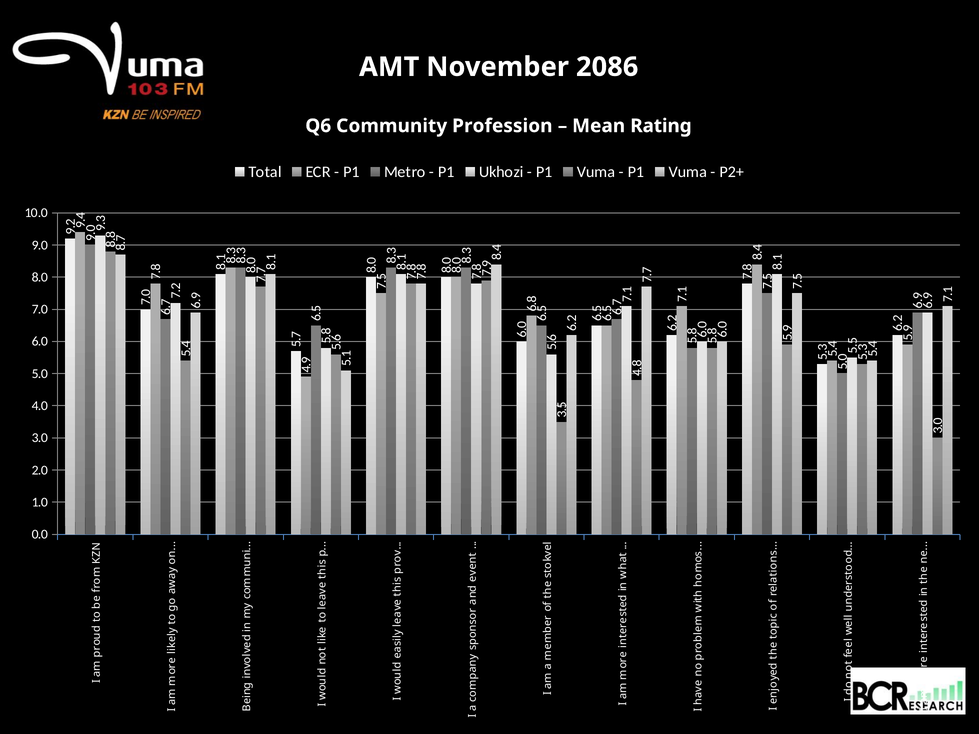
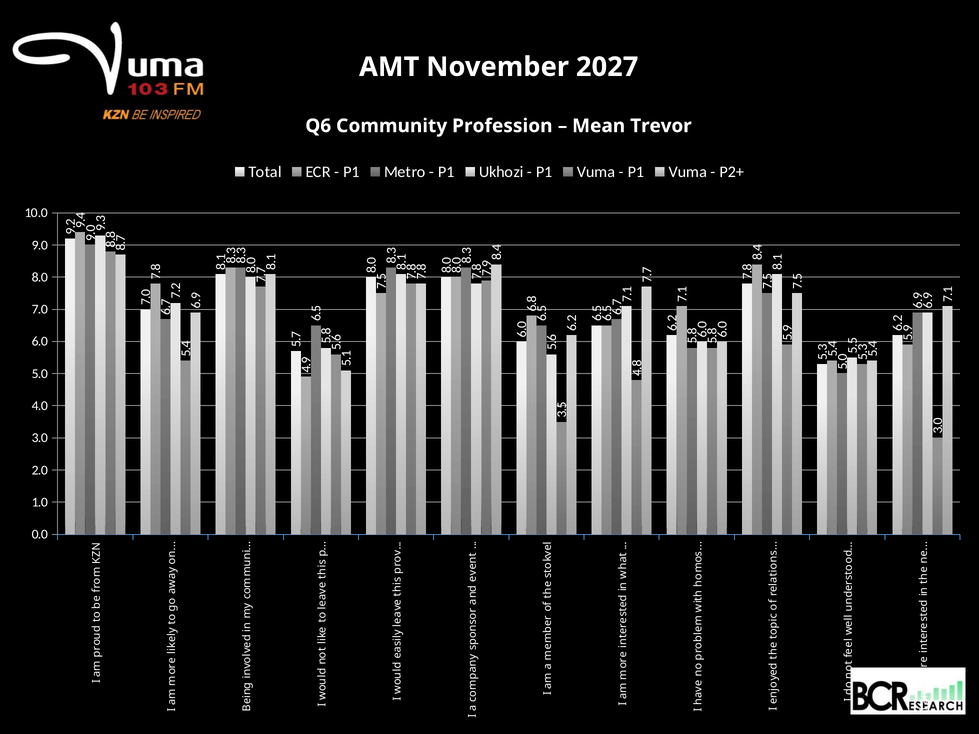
2086: 2086 -> 2027
Rating: Rating -> Trevor
